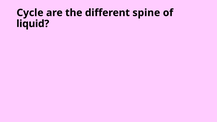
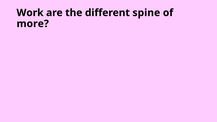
Cycle: Cycle -> Work
liquid: liquid -> more
